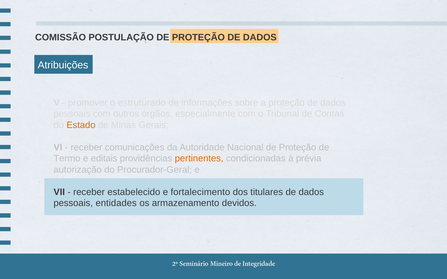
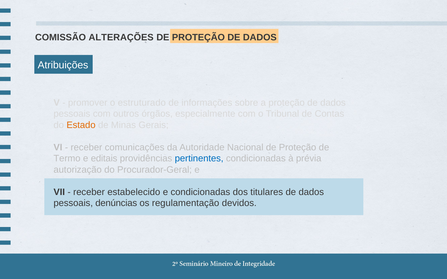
POSTULAÇÃO: POSTULAÇÃO -> ALTERAÇÕES
pertinentes colour: orange -> blue
e fortalecimento: fortalecimento -> condicionadas
entidades: entidades -> denúncias
armazenamento: armazenamento -> regulamentação
